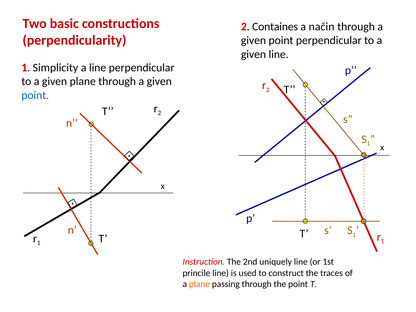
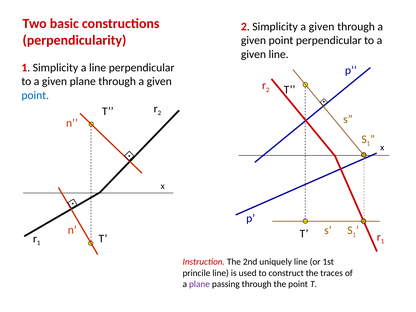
2 Containes: Containes -> Simplicity
način at (322, 27): način -> given
plane at (199, 284) colour: orange -> purple
